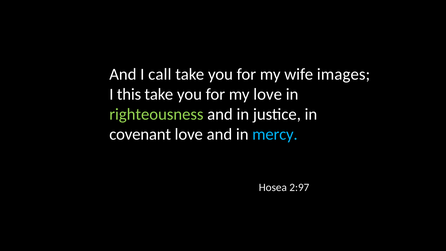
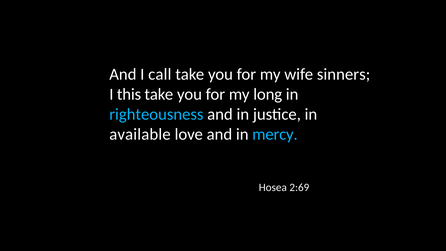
images: images -> sinners
my love: love -> long
righteousness colour: light green -> light blue
covenant: covenant -> available
2:97: 2:97 -> 2:69
